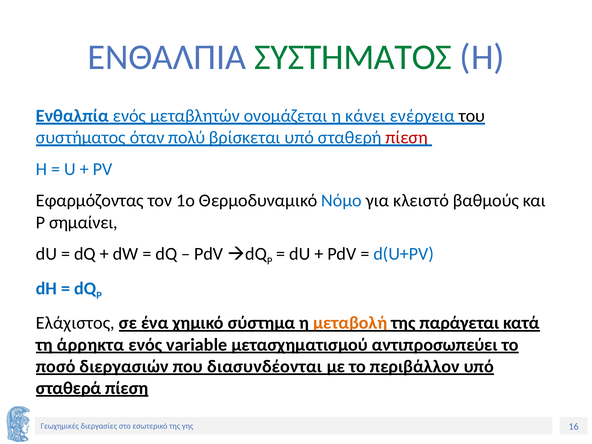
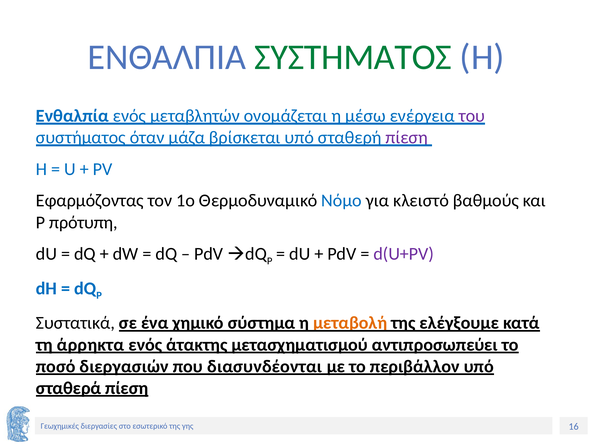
κάνει: κάνει -> μέσω
του colour: black -> purple
πολύ: πολύ -> μάζα
πίεση at (407, 138) colour: red -> purple
σημαίνει: σημαίνει -> πρότυπη
d(U+PV colour: blue -> purple
Ελάχιστος: Ελάχιστος -> Συστατικά
παράγεται: παράγεται -> ελέγξουμε
variable: variable -> άτακτης
